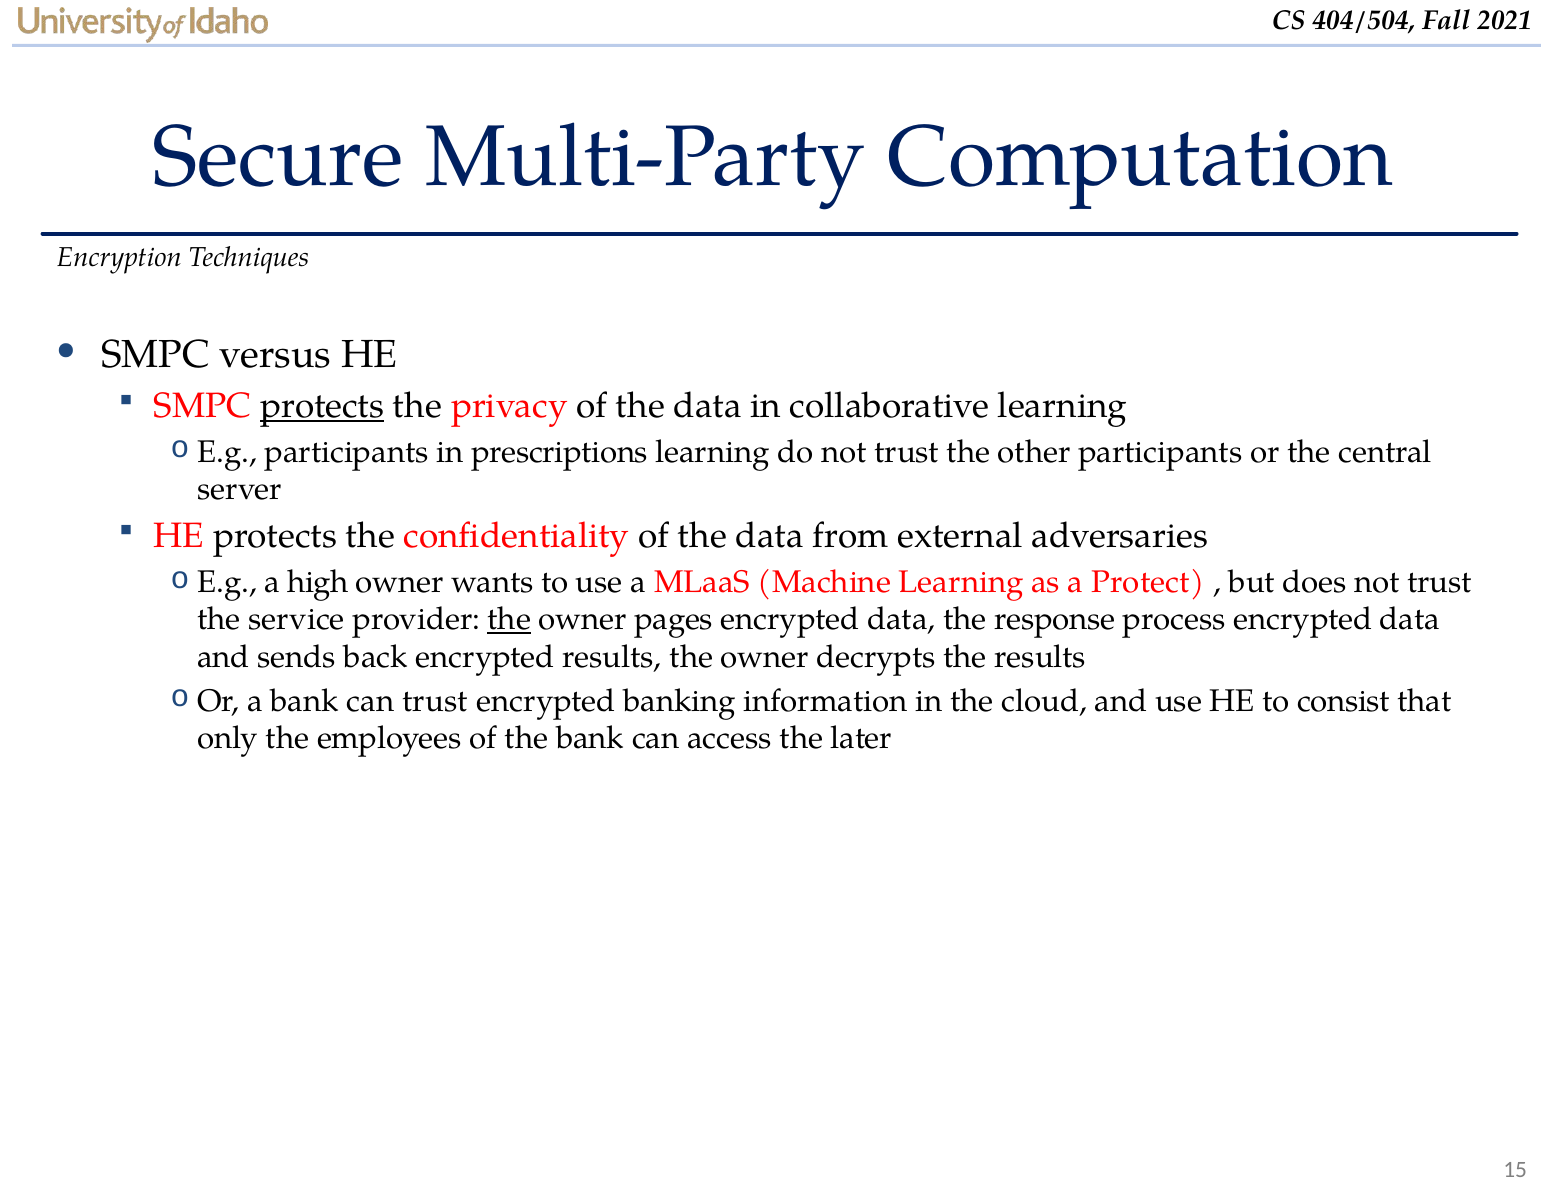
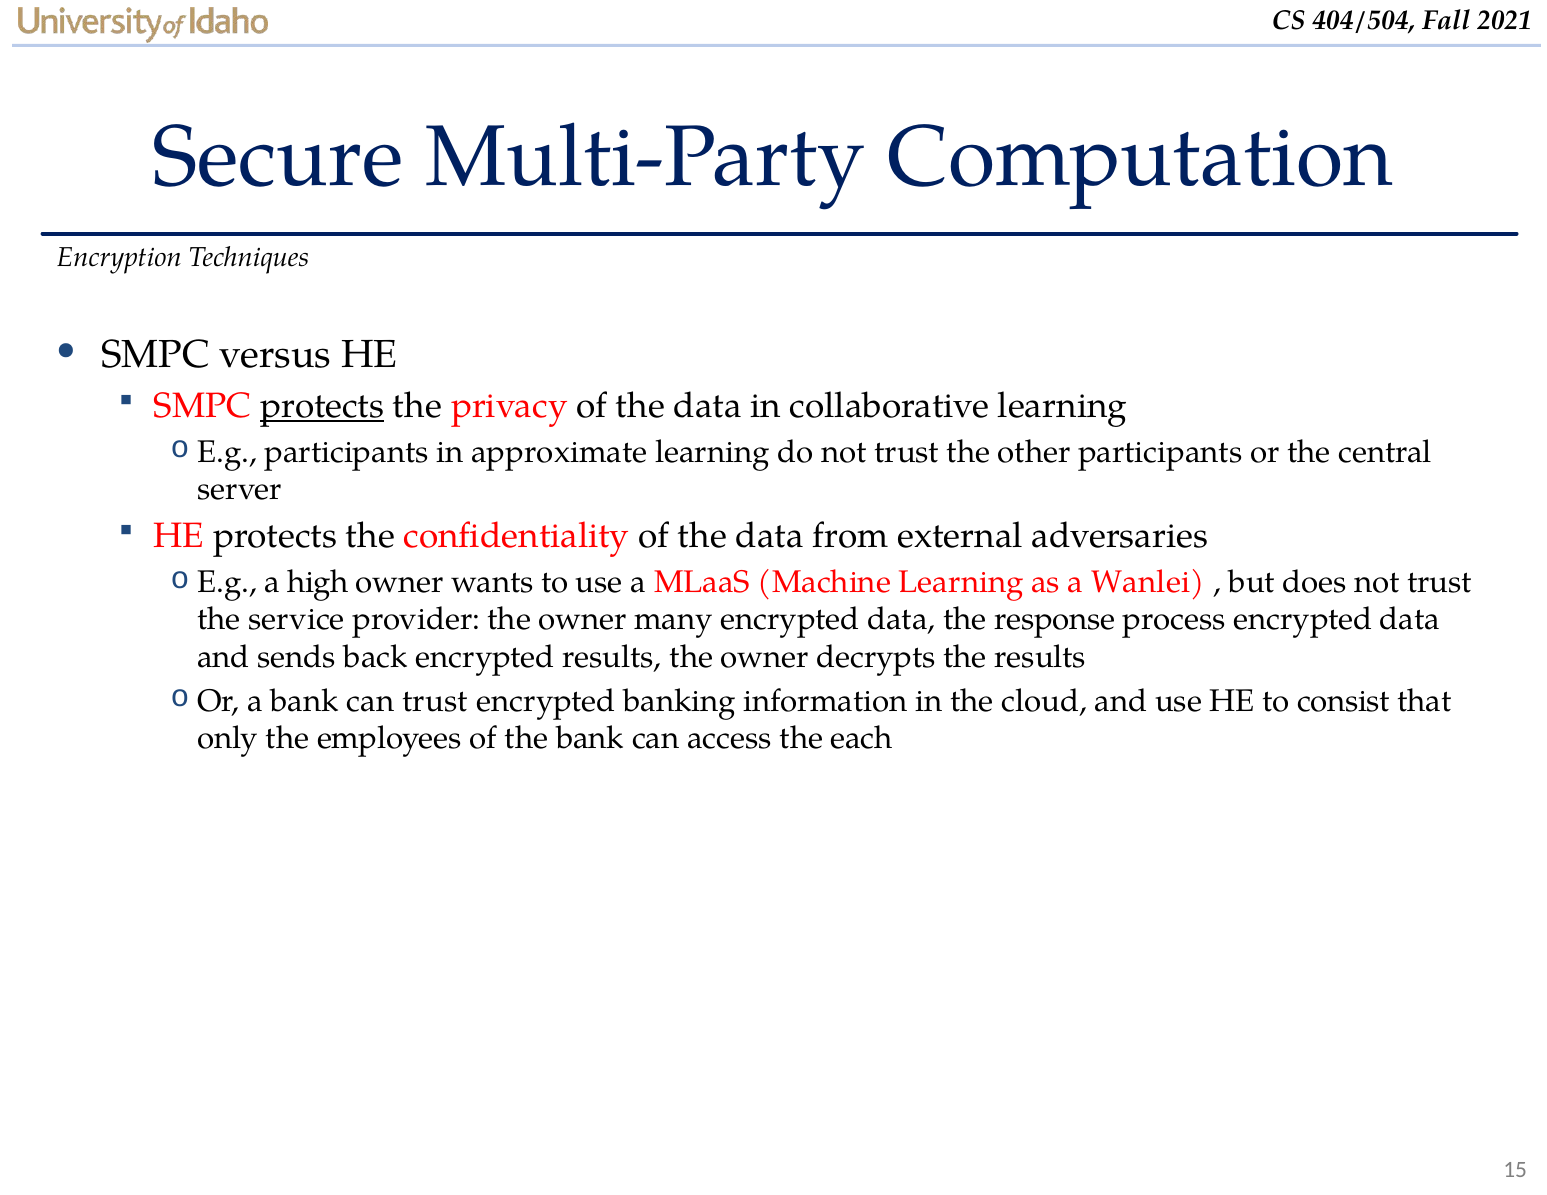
prescriptions: prescriptions -> approximate
Protect: Protect -> Wanlei
the at (509, 620) underline: present -> none
pages: pages -> many
later: later -> each
